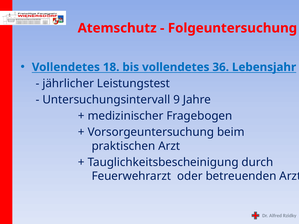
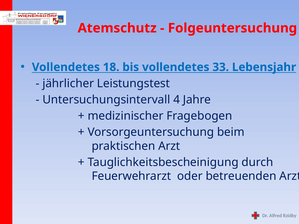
36: 36 -> 33
9: 9 -> 4
